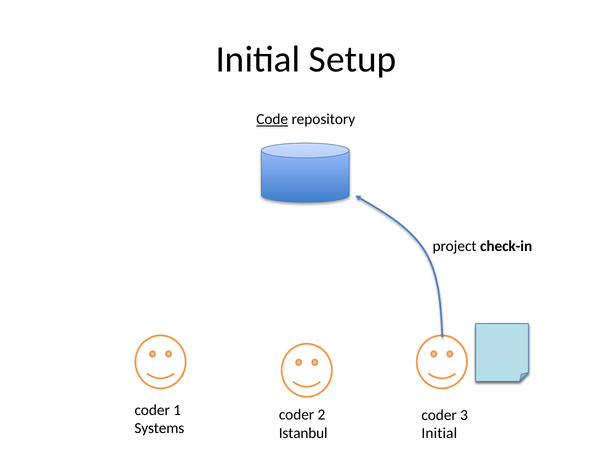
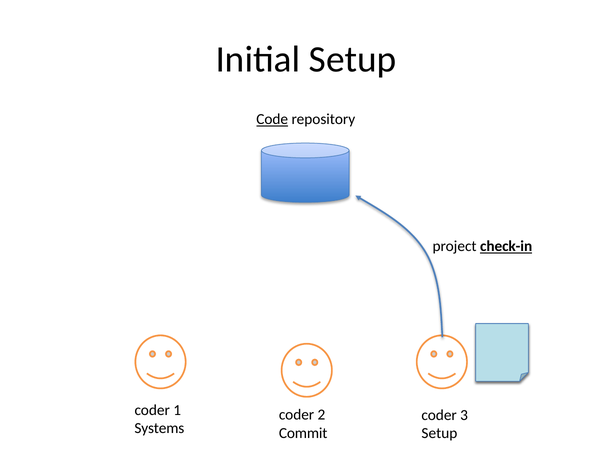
check-in underline: none -> present
Istanbul: Istanbul -> Commit
Initial at (439, 433): Initial -> Setup
